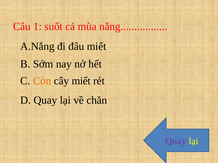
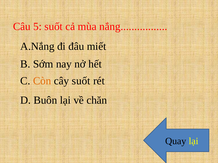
1: 1 -> 5
cây miết: miết -> suốt
D Quay: Quay -> Buôn
Quay at (176, 141) colour: purple -> black
